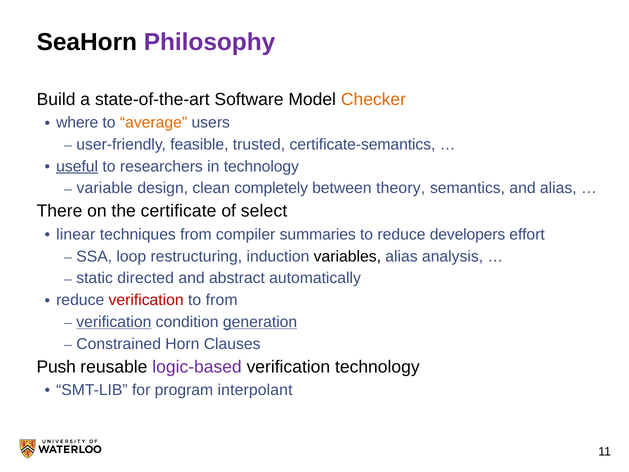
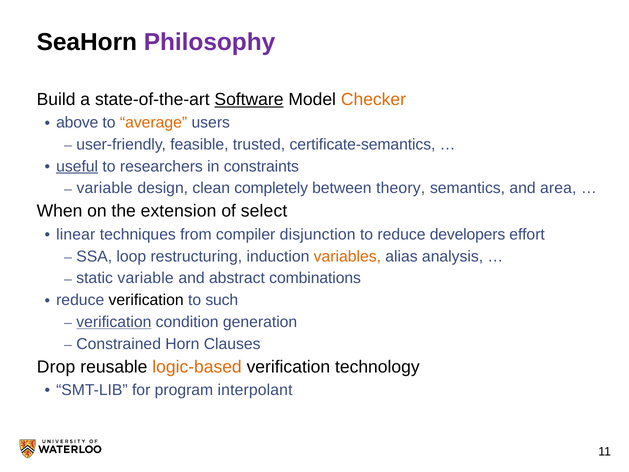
Software underline: none -> present
where: where -> above
in technology: technology -> constraints
and alias: alias -> area
There: There -> When
certificate: certificate -> extension
summaries: summaries -> disjunction
variables colour: black -> orange
static directed: directed -> variable
automatically: automatically -> combinations
verification at (146, 300) colour: red -> black
to from: from -> such
generation underline: present -> none
Push: Push -> Drop
logic-based colour: purple -> orange
